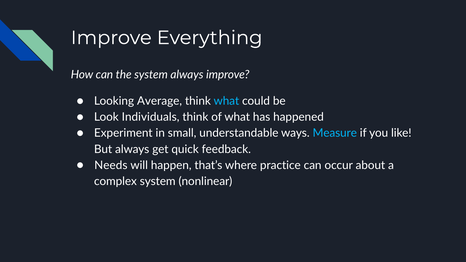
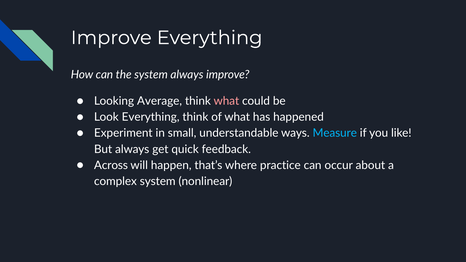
what at (226, 101) colour: light blue -> pink
Look Individuals: Individuals -> Everything
Needs: Needs -> Across
